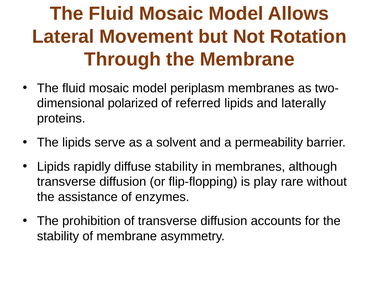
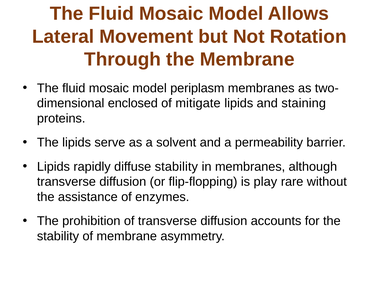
polarized: polarized -> enclosed
referred: referred -> mitigate
laterally: laterally -> staining
